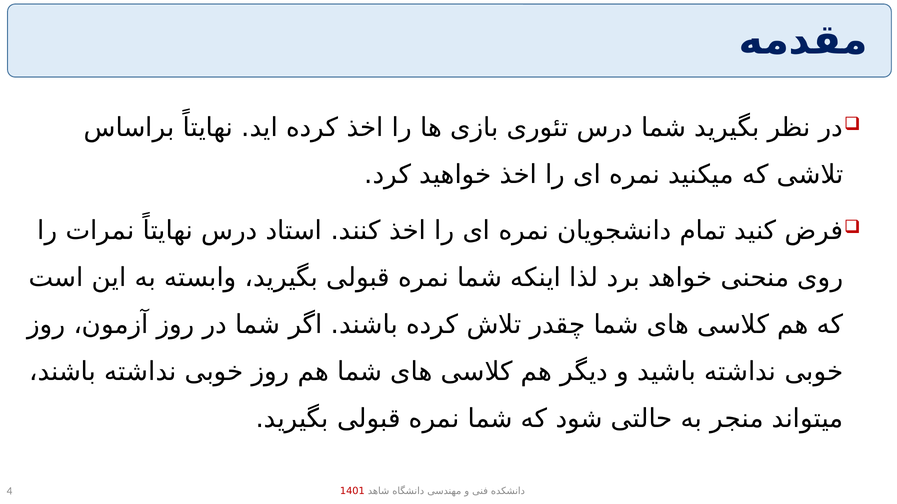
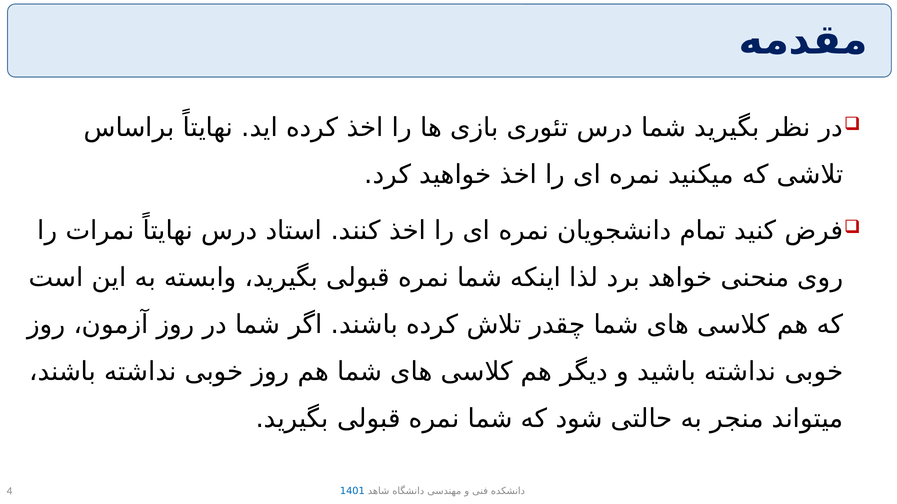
1401 colour: red -> blue
